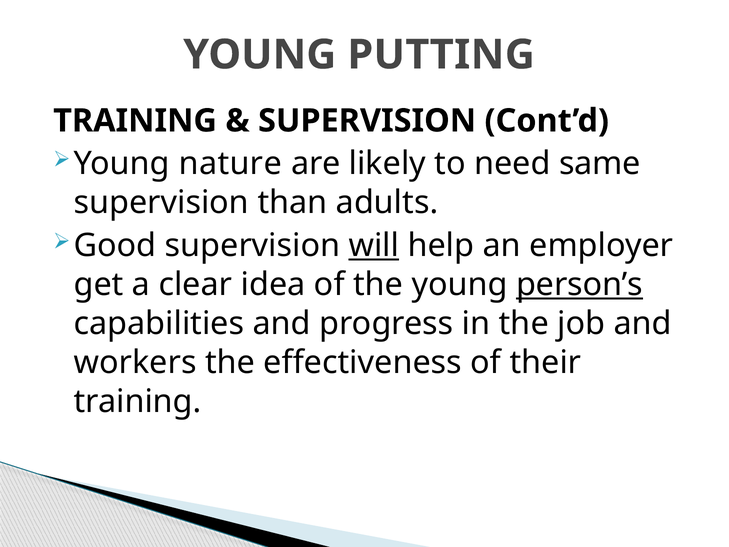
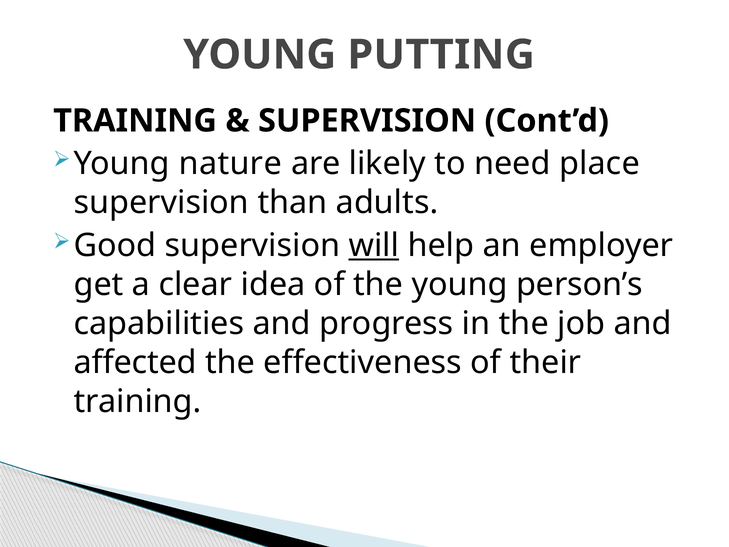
same: same -> place
person’s underline: present -> none
workers: workers -> affected
